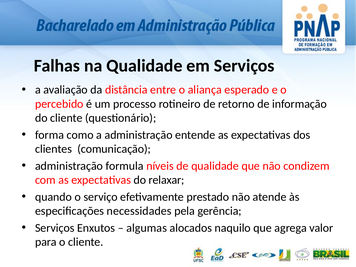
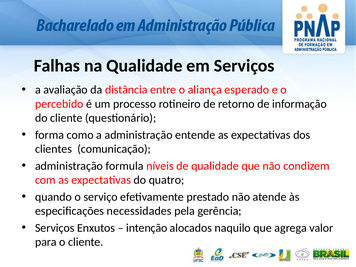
relaxar: relaxar -> quatro
algumas: algumas -> intenção
